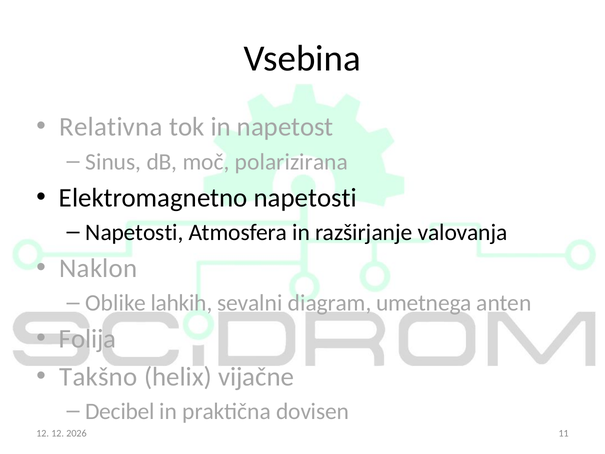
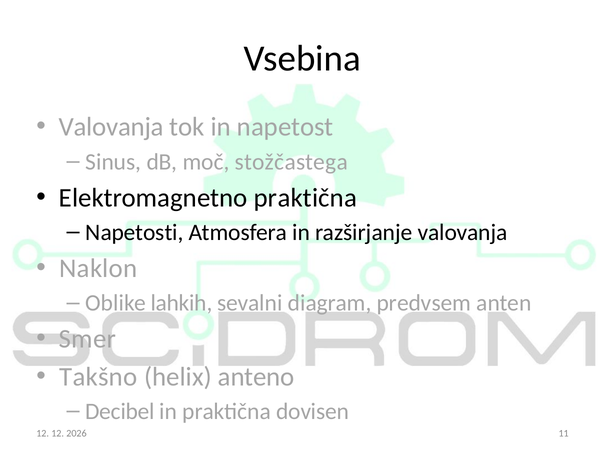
Relativna at (111, 127): Relativna -> Valovanja
polarizirana: polarizirana -> stožčastega
Elektromagnetno napetosti: napetosti -> praktična
umetnega: umetnega -> predvsem
Folija: Folija -> Smer
vijačne: vijačne -> anteno
